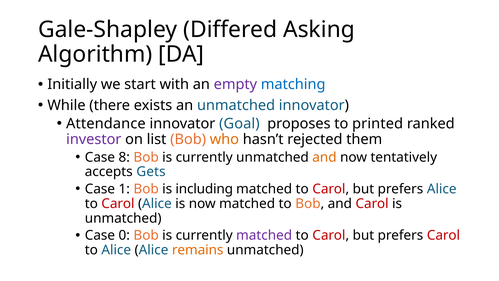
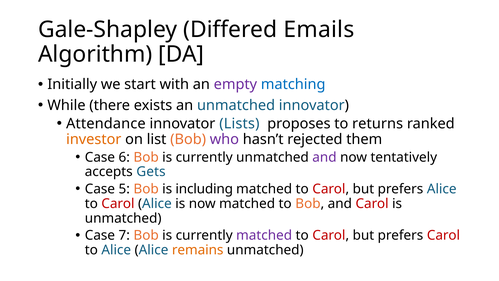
Asking: Asking -> Emails
Goal: Goal -> Lists
printed: printed -> returns
investor colour: purple -> orange
who colour: orange -> purple
8: 8 -> 6
and at (324, 157) colour: orange -> purple
1: 1 -> 5
0: 0 -> 7
